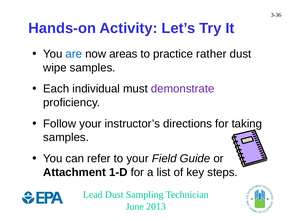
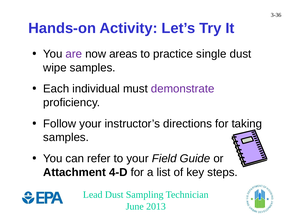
are colour: blue -> purple
rather: rather -> single
1-D: 1-D -> 4-D
